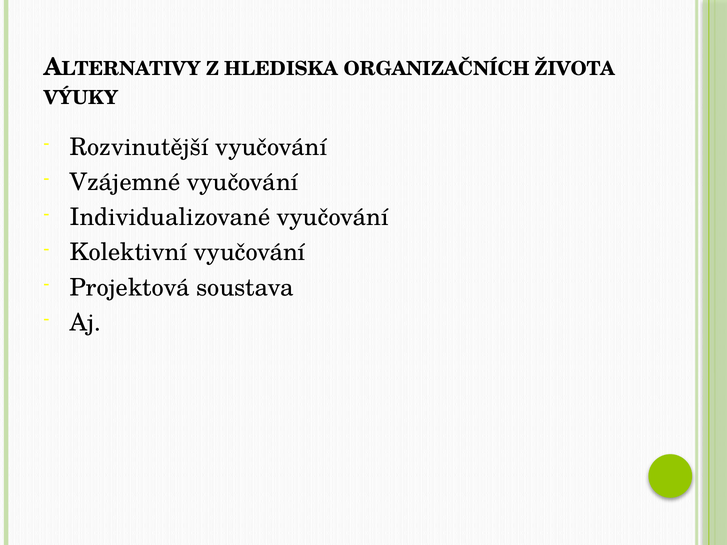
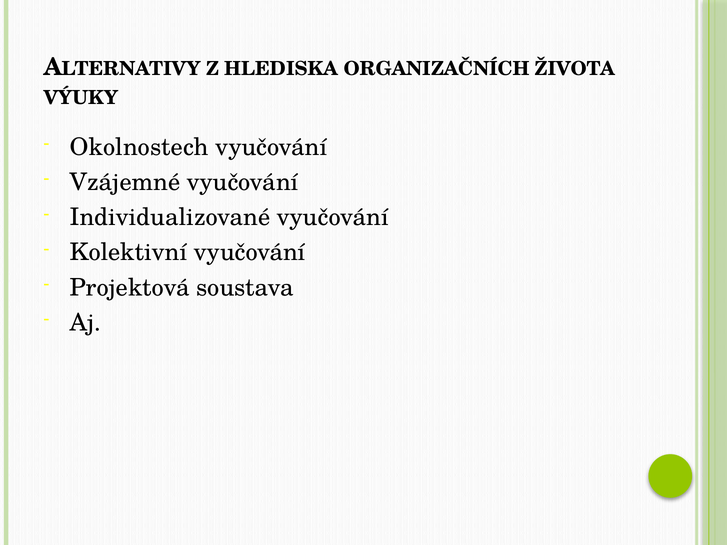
Rozvinutější: Rozvinutější -> Okolnostech
